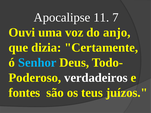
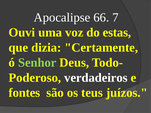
11: 11 -> 66
anjo: anjo -> estas
Senhor colour: light blue -> light green
